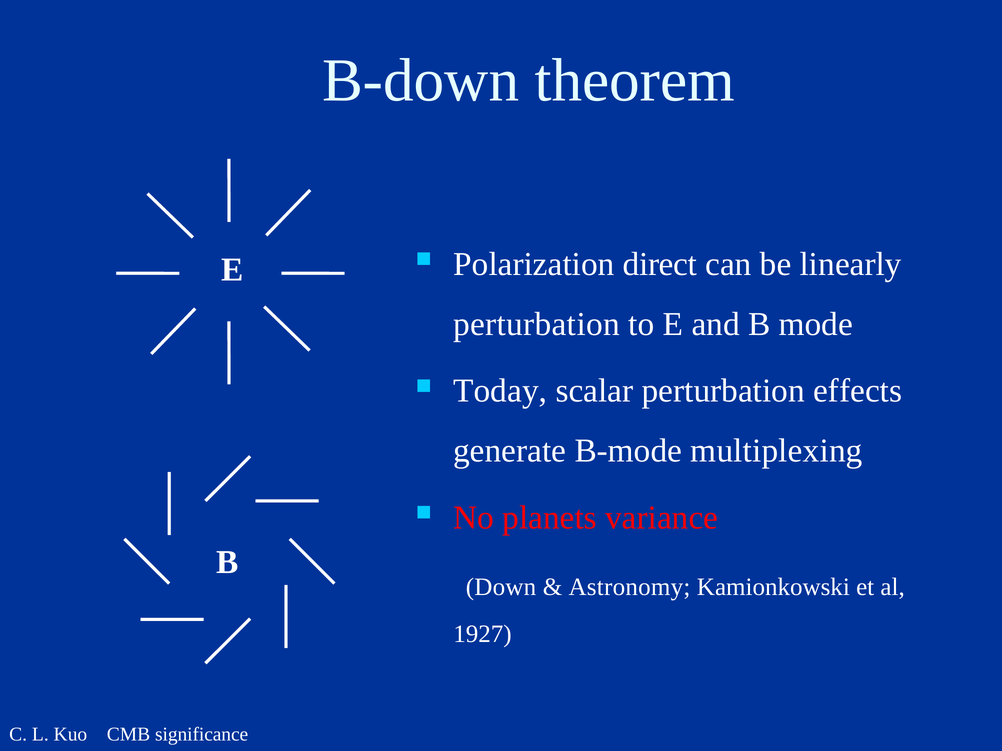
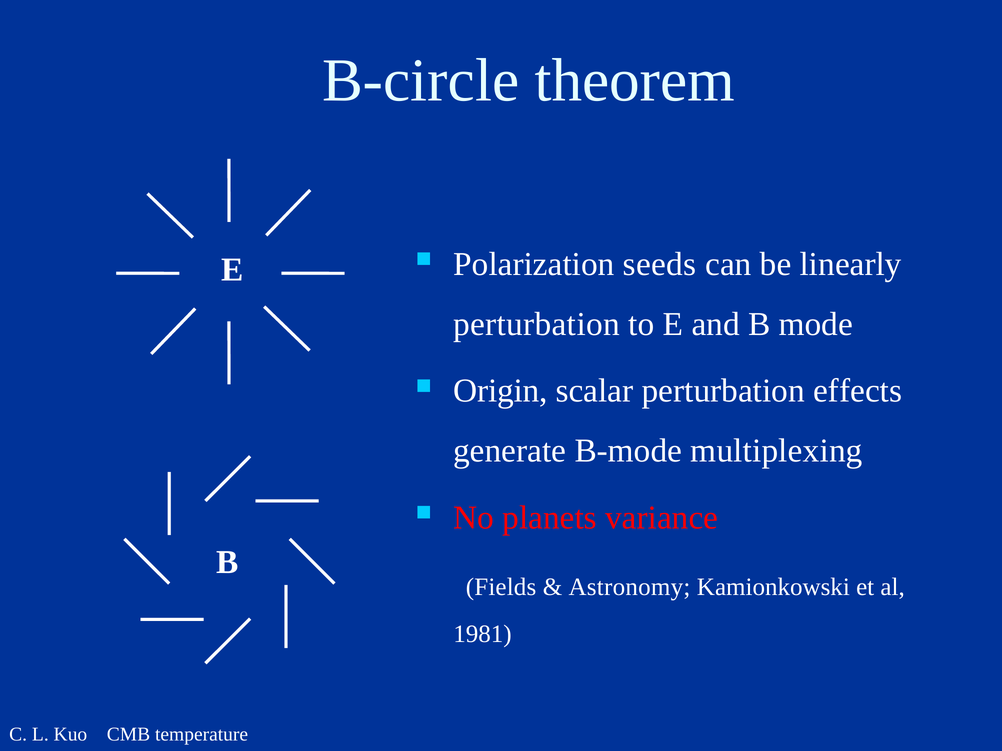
B-down: B-down -> B-circle
direct: direct -> seeds
Today: Today -> Origin
Down: Down -> Fields
1927: 1927 -> 1981
significance: significance -> temperature
